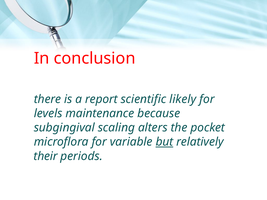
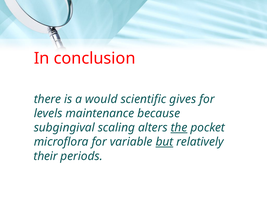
report: report -> would
likely: likely -> gives
the underline: none -> present
